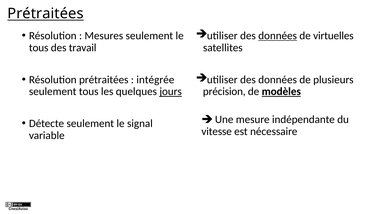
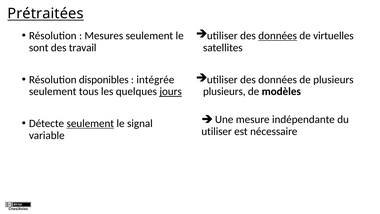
tous at (39, 48): tous -> sont
Résolution prétraitées: prétraitées -> disponibles
précision at (224, 91): précision -> plusieurs
modèles underline: present -> none
seulement at (90, 123) underline: none -> present
vitesse at (217, 131): vitesse -> utiliser
